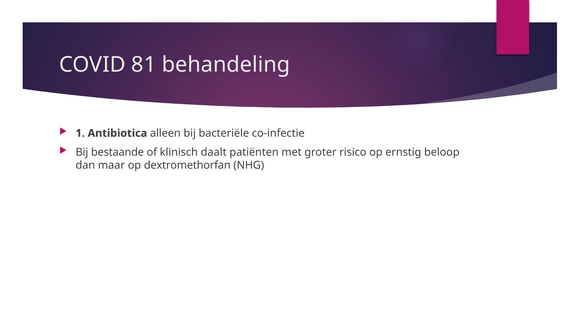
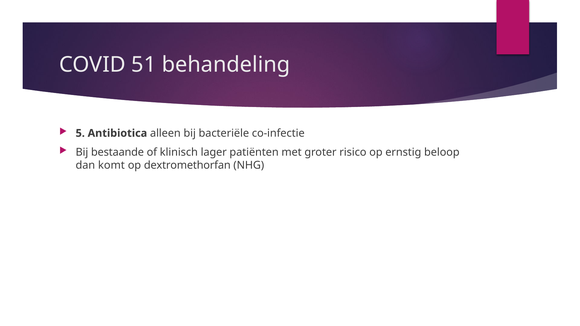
81: 81 -> 51
1: 1 -> 5
daalt: daalt -> lager
maar: maar -> komt
